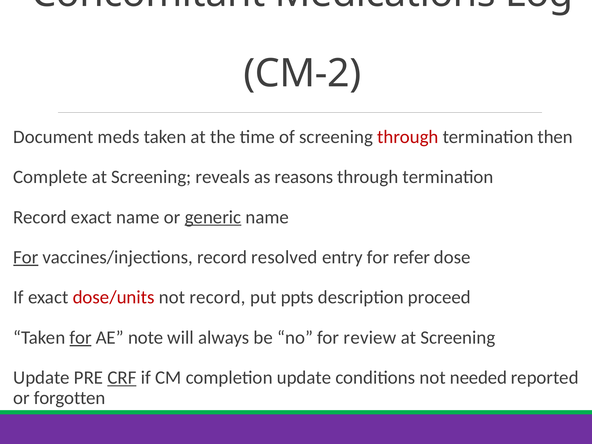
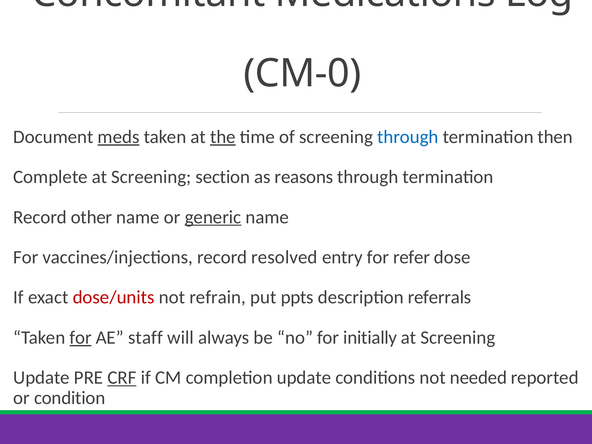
CM-2: CM-2 -> CM-0
meds underline: none -> present
the underline: none -> present
through at (408, 137) colour: red -> blue
reveals: reveals -> section
Record exact: exact -> other
For at (26, 257) underline: present -> none
not record: record -> refrain
proceed: proceed -> referrals
note: note -> staff
review: review -> initially
forgotten: forgotten -> condition
